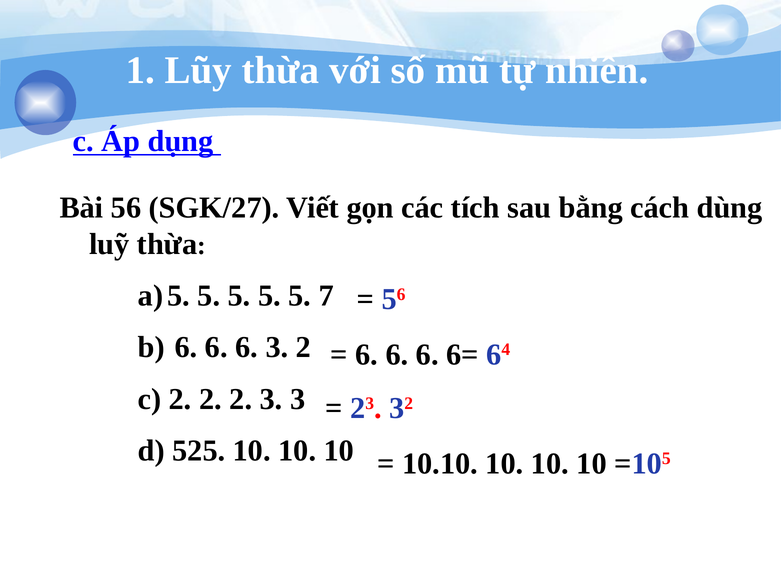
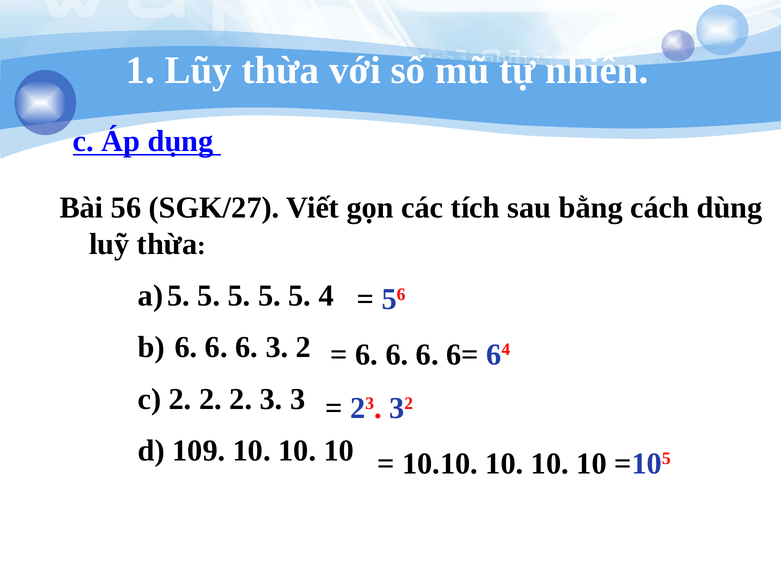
7: 7 -> 4
525: 525 -> 109
